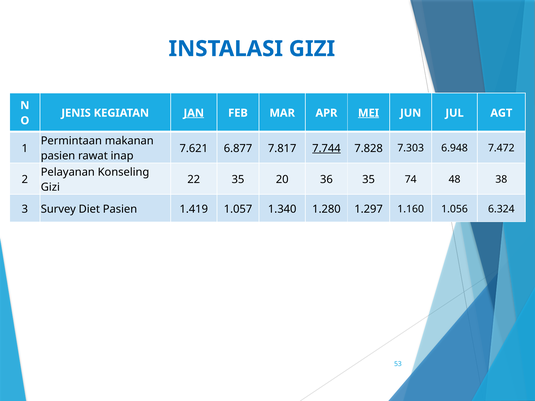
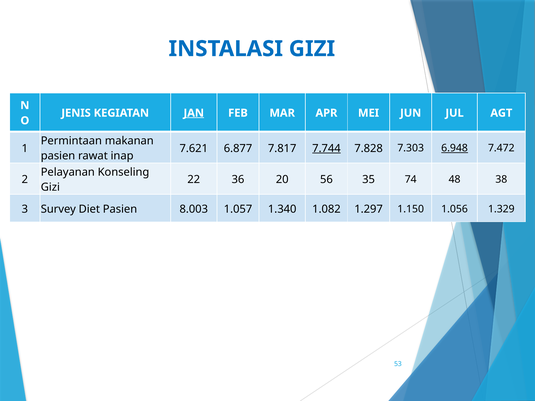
MEI underline: present -> none
6.948 underline: none -> present
22 35: 35 -> 36
36: 36 -> 56
1.419: 1.419 -> 8.003
1.280: 1.280 -> 1.082
1.160: 1.160 -> 1.150
6.324: 6.324 -> 1.329
